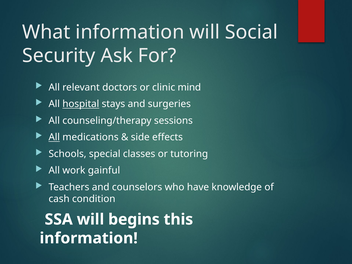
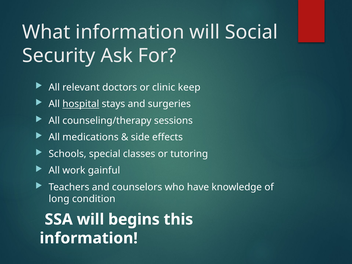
mind: mind -> keep
All at (54, 137) underline: present -> none
cash: cash -> long
